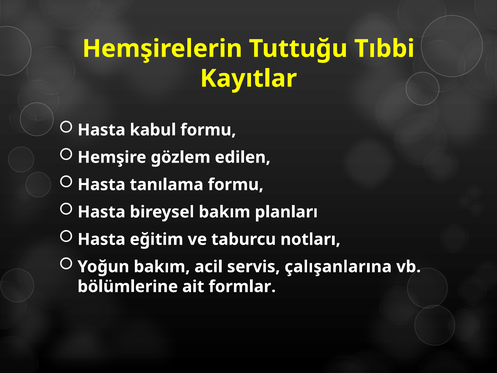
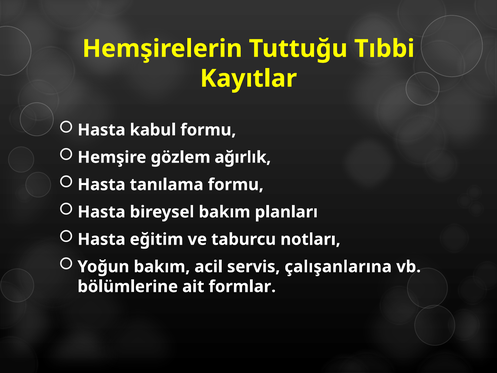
edilen: edilen -> ağırlık
